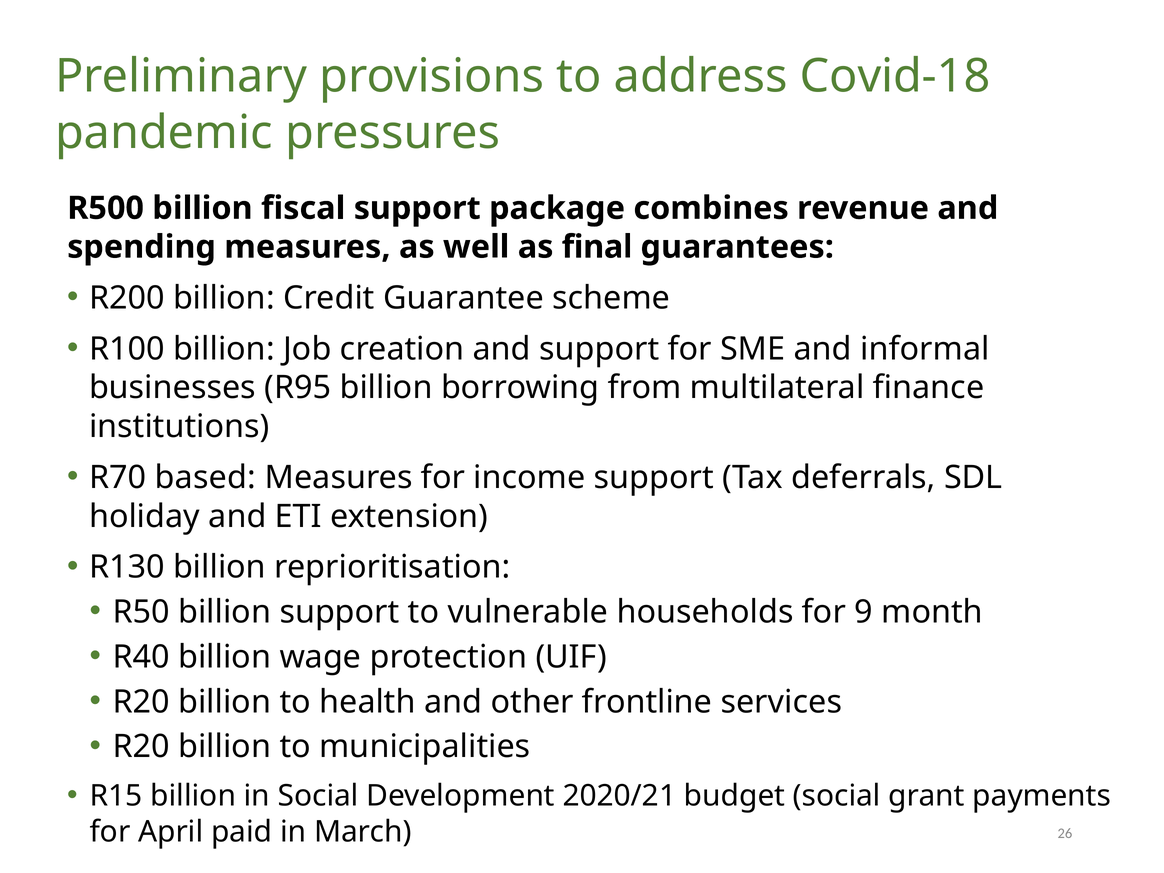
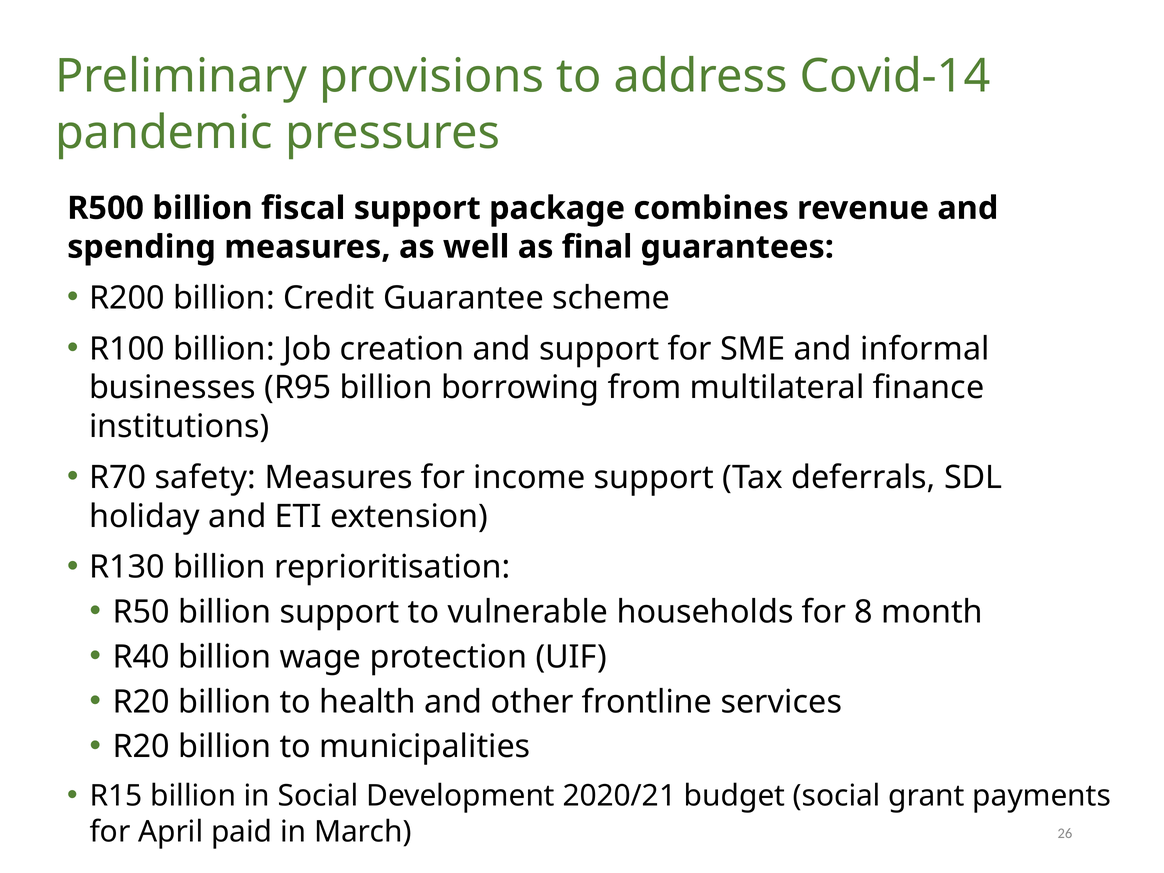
Covid-18: Covid-18 -> Covid-14
based: based -> safety
9: 9 -> 8
